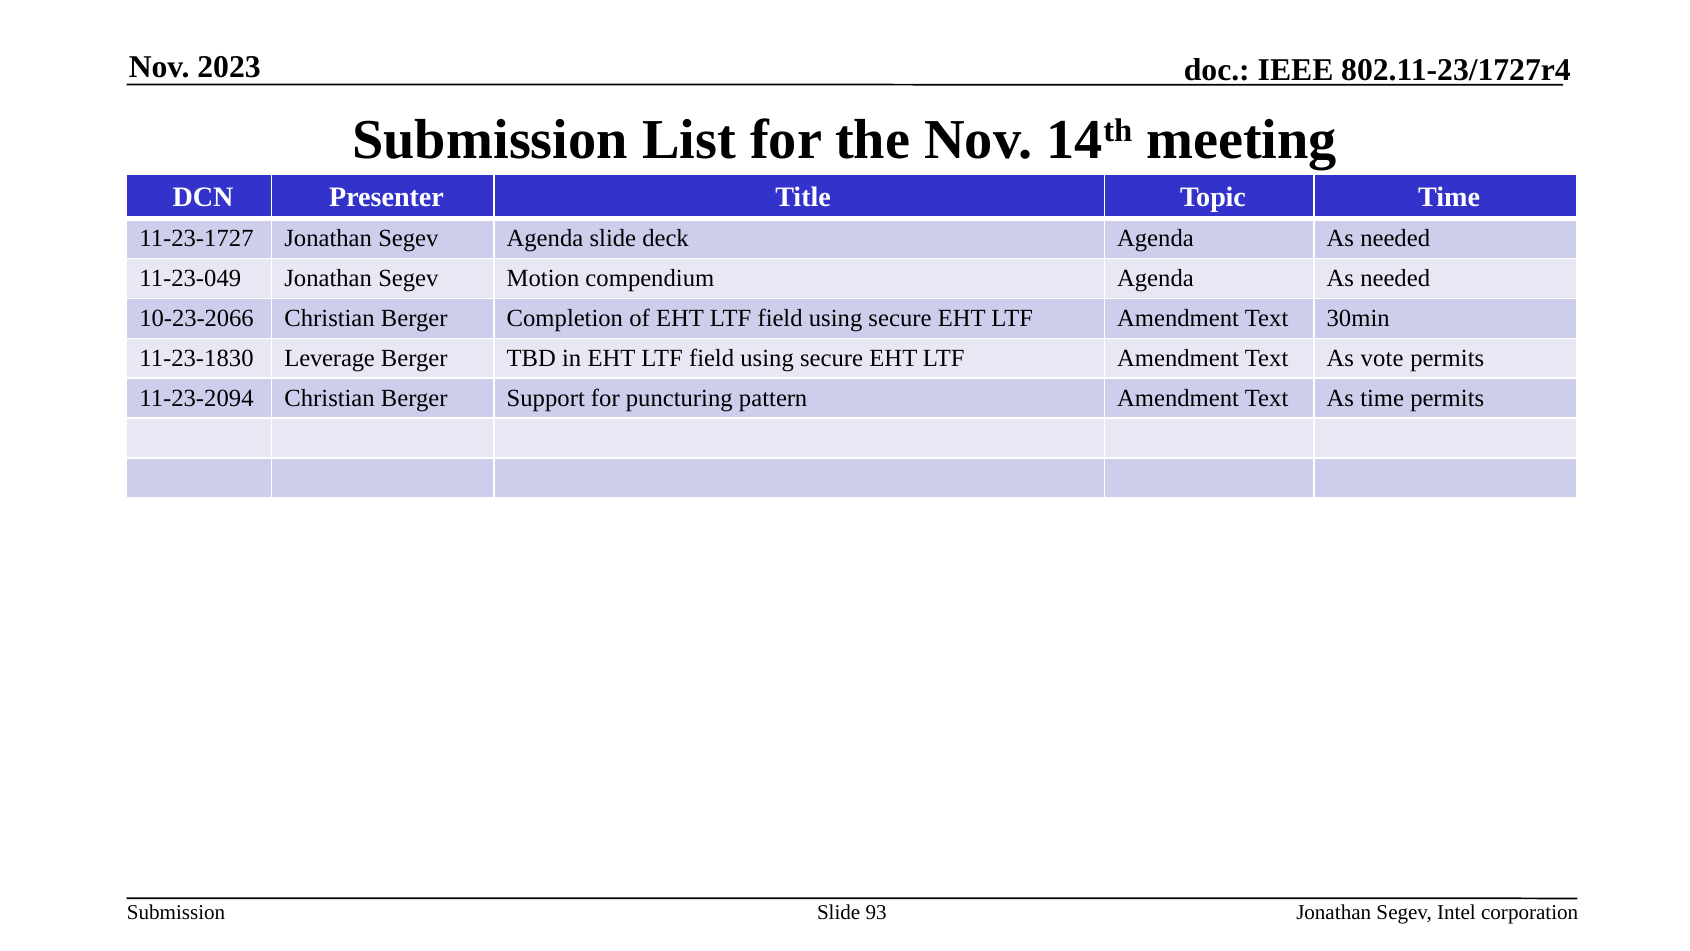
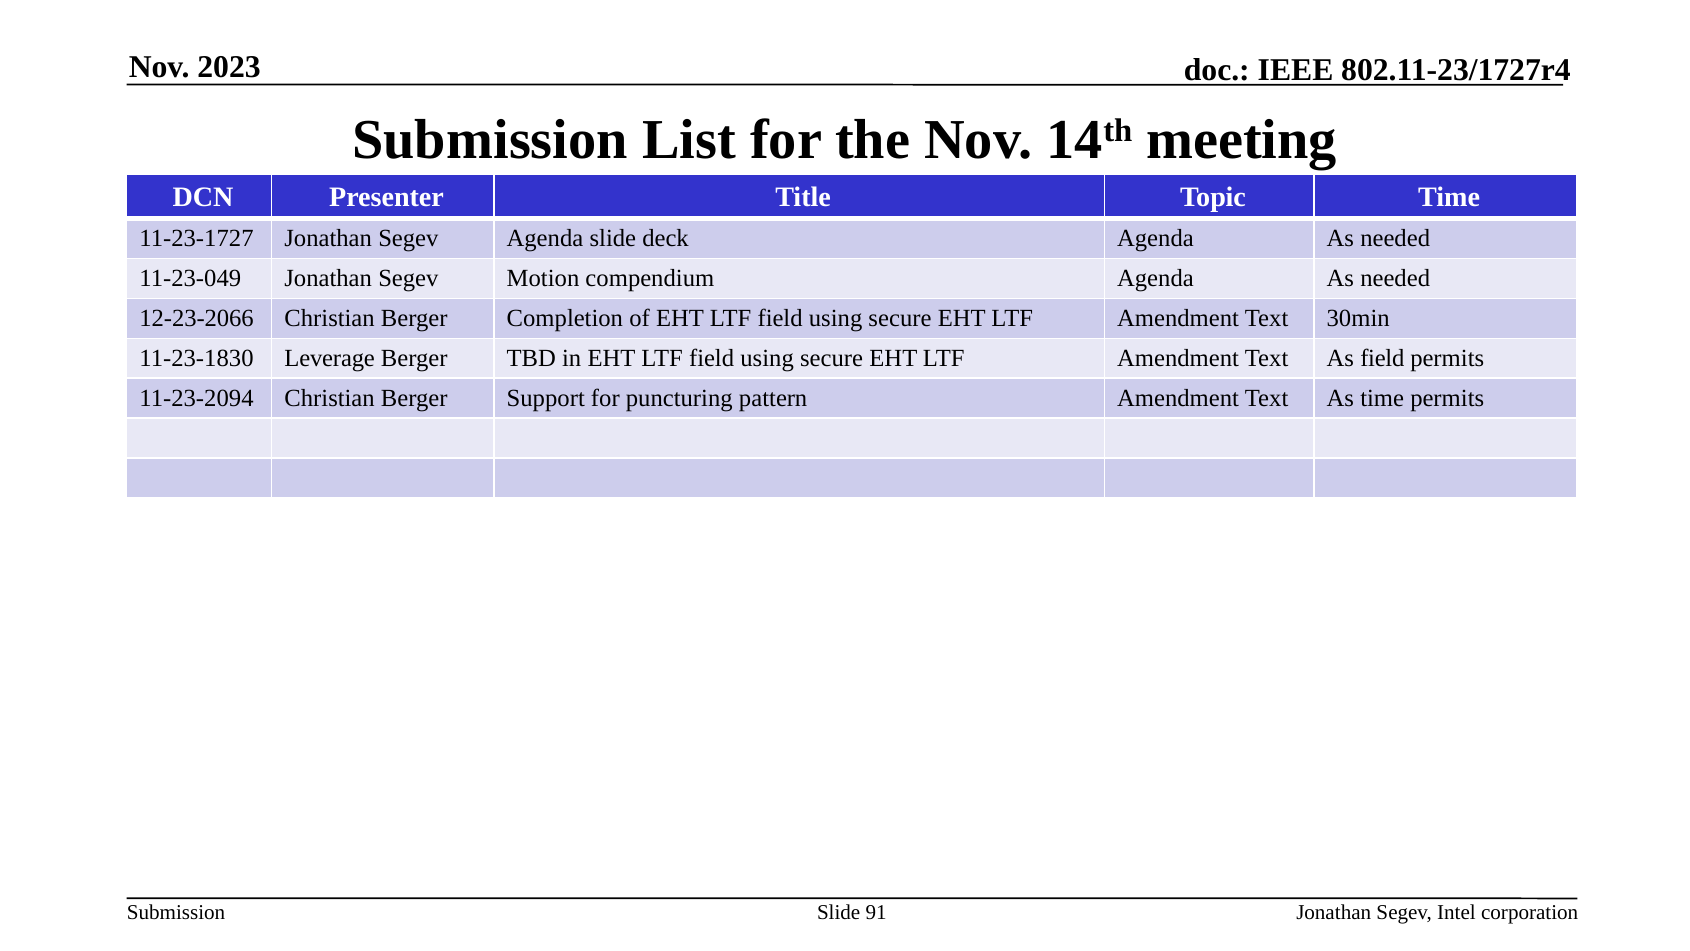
10-23-2066: 10-23-2066 -> 12-23-2066
As vote: vote -> field
93: 93 -> 91
